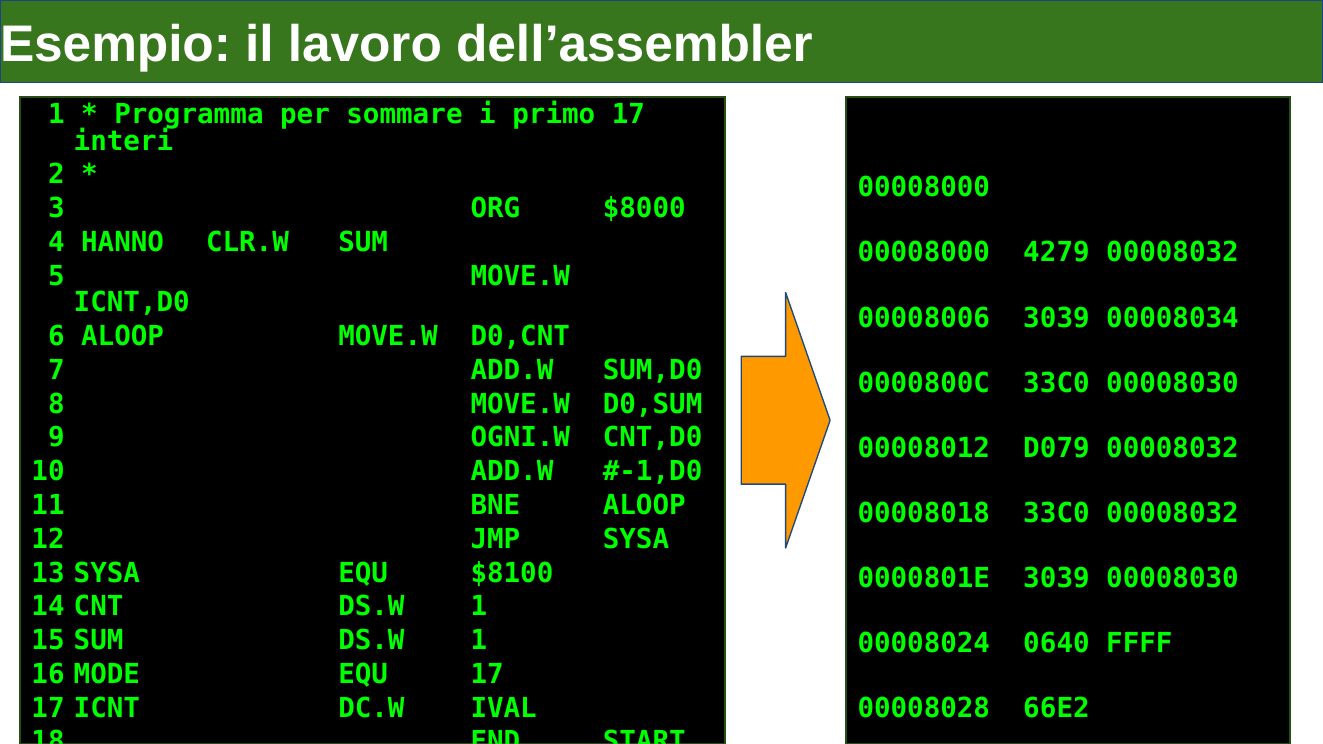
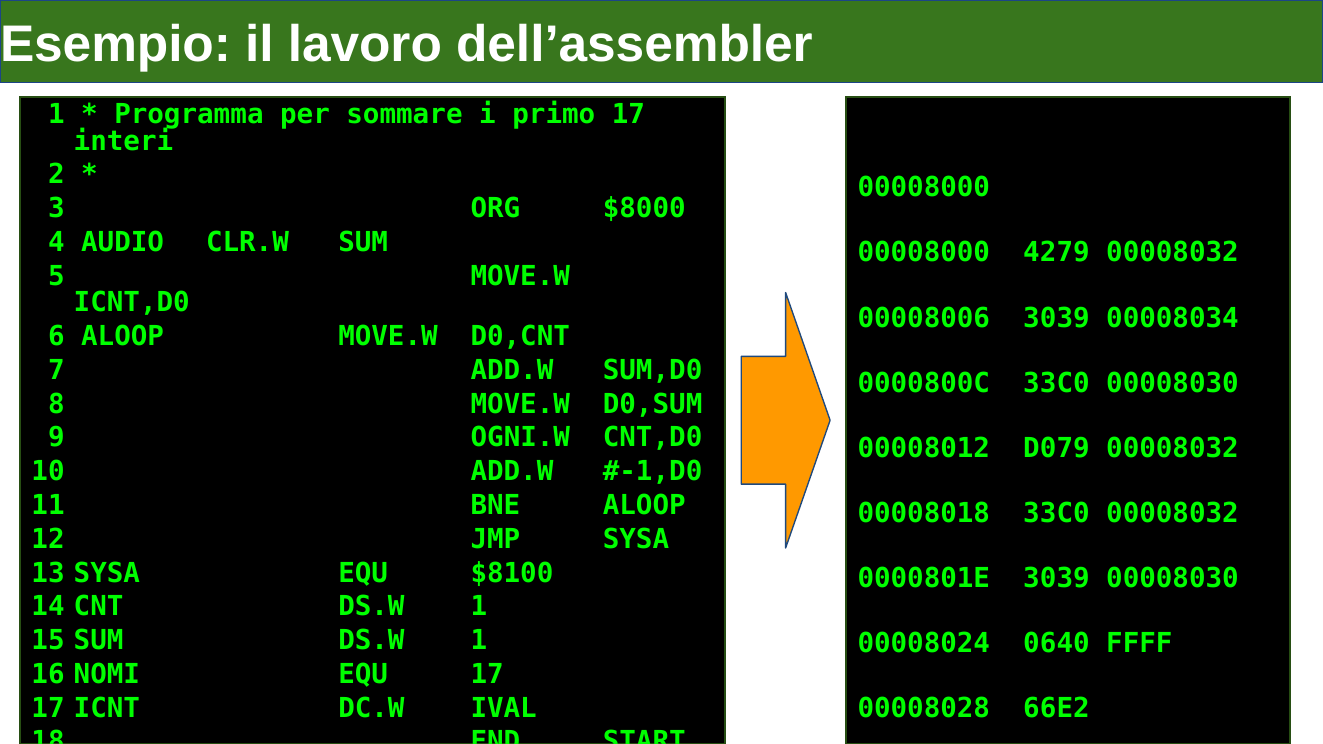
HANNO: HANNO -> AUDIO
MODE: MODE -> NOMI
